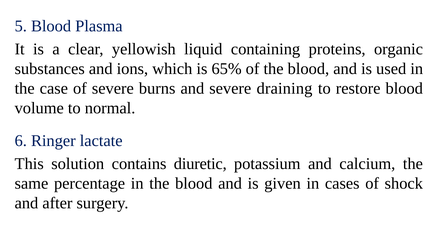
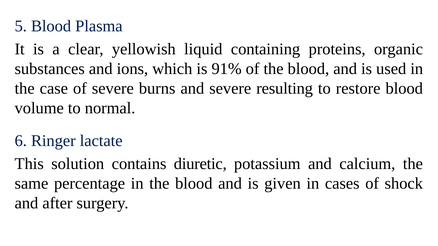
65%: 65% -> 91%
draining: draining -> resulting
